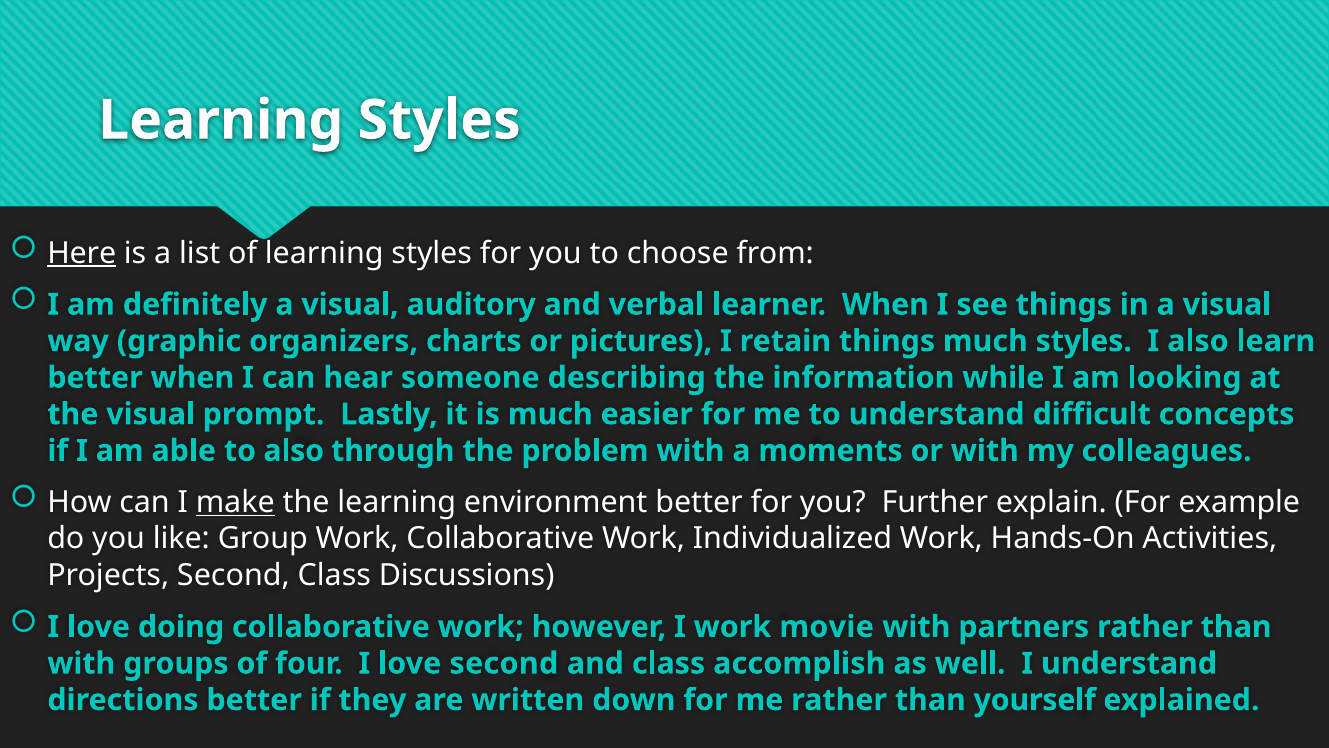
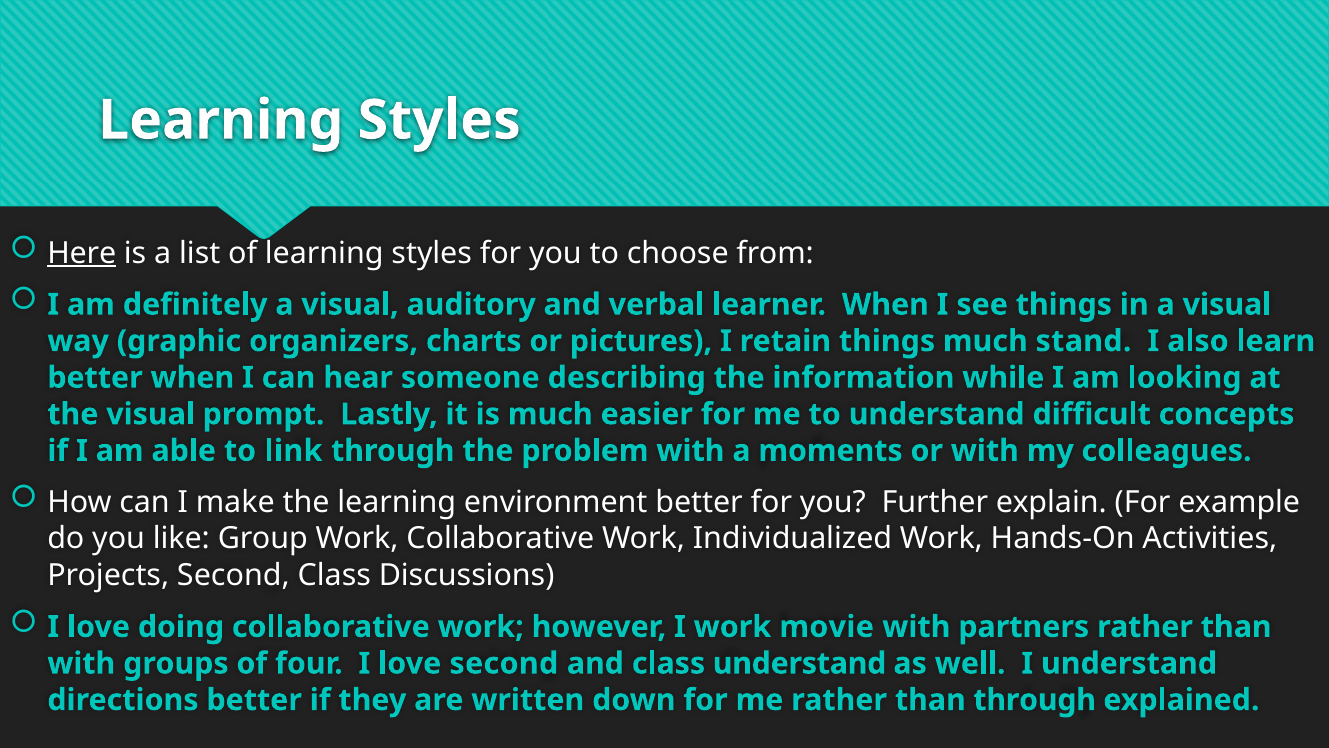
much styles: styles -> stand
to also: also -> link
make underline: present -> none
class accomplish: accomplish -> understand
than yourself: yourself -> through
